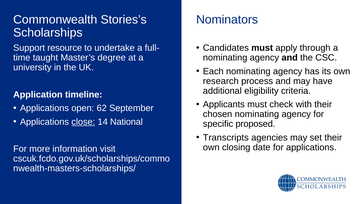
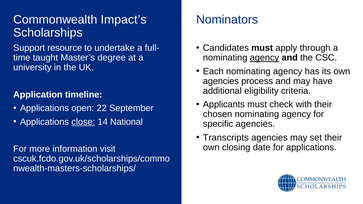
Stories’s: Stories’s -> Impact’s
agency at (264, 58) underline: none -> present
research at (221, 81): research -> agencies
62: 62 -> 22
specific proposed: proposed -> agencies
